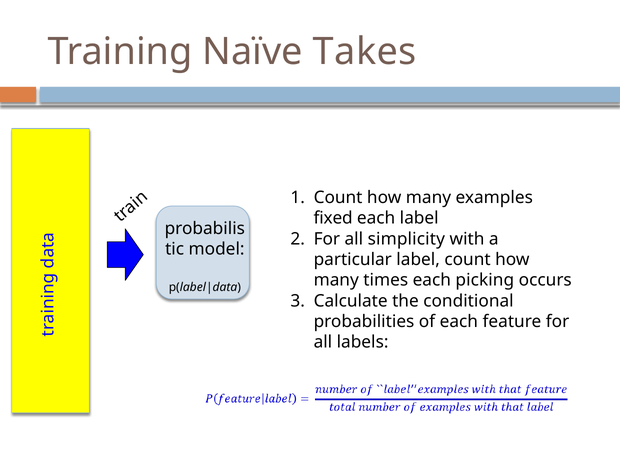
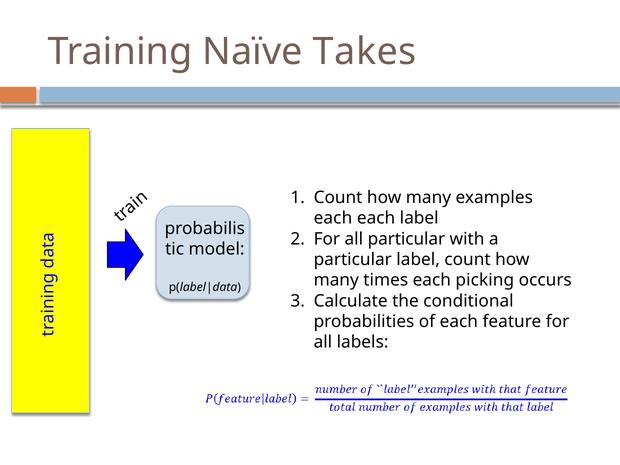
fixed at (333, 218): fixed -> each
all simplicity: simplicity -> particular
